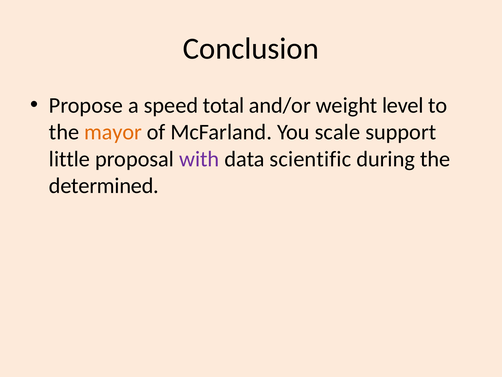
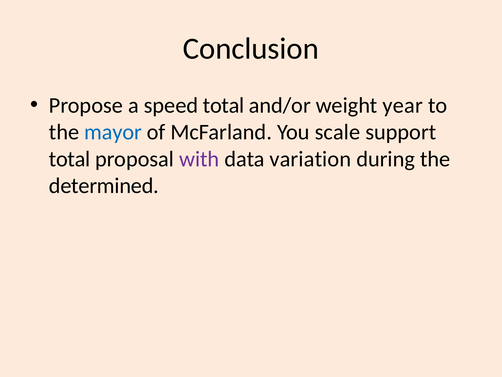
level: level -> year
mayor colour: orange -> blue
little at (69, 159): little -> total
scientific: scientific -> variation
